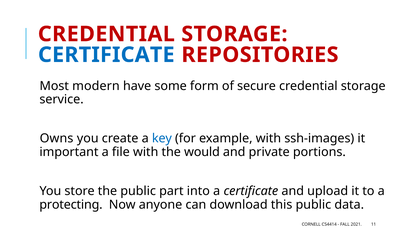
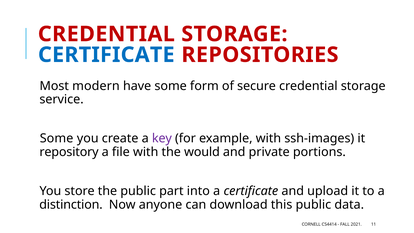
Owns at (57, 138): Owns -> Some
key colour: blue -> purple
important: important -> repository
protecting: protecting -> distinction
